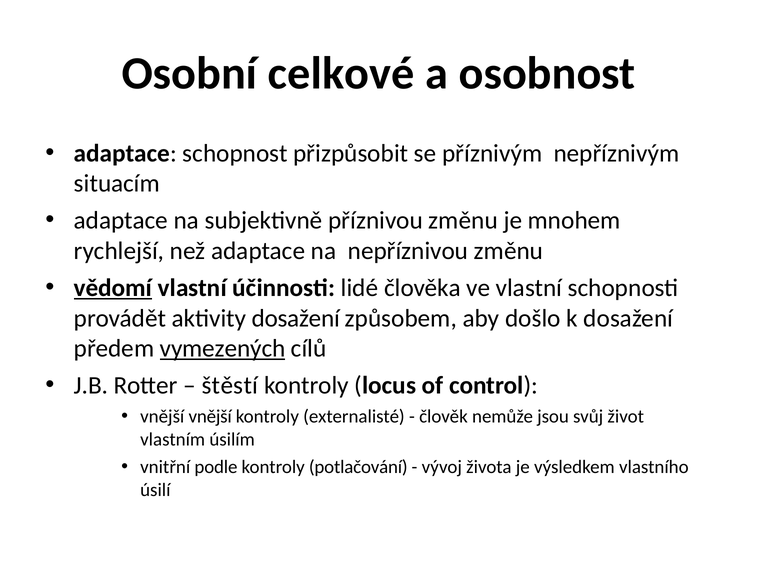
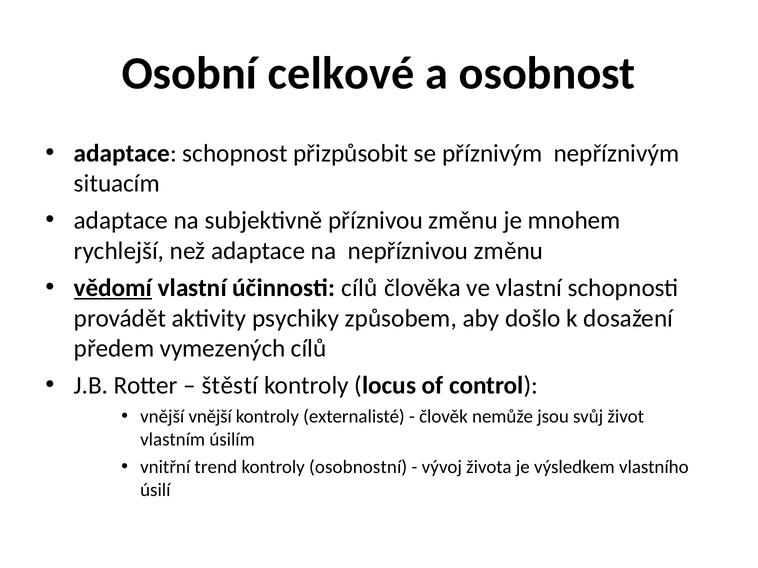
účinnosti lidé: lidé -> cílů
aktivity dosažení: dosažení -> psychiky
vymezených underline: present -> none
podle: podle -> trend
potlačování: potlačování -> osobnostní
